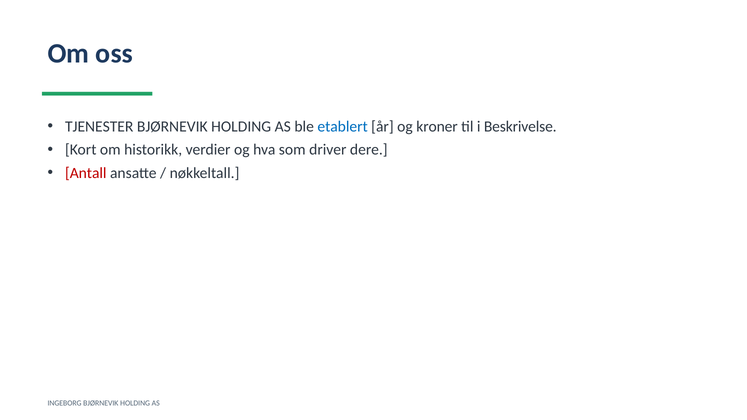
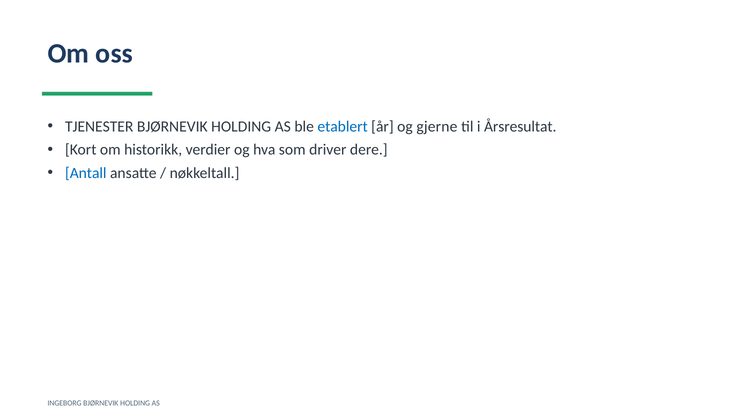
kroner: kroner -> gjerne
Beskrivelse: Beskrivelse -> Årsresultat
Antall colour: red -> blue
